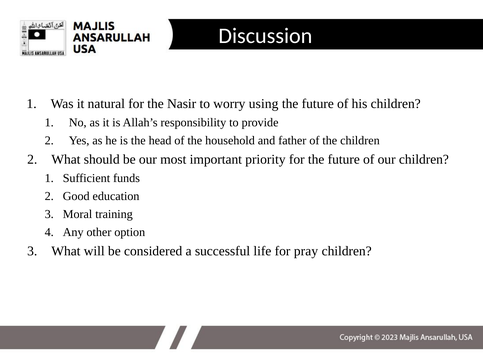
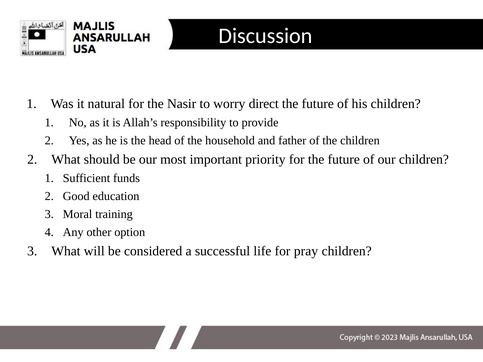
using: using -> direct
